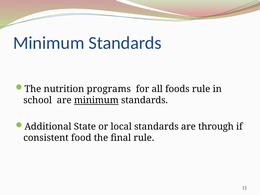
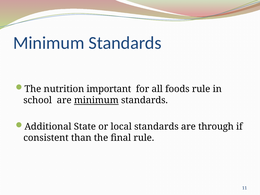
programs: programs -> important
food: food -> than
